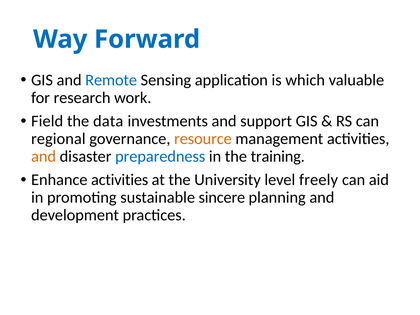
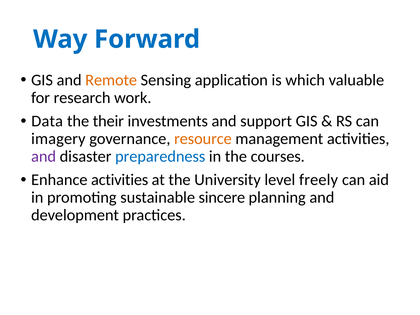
Remote colour: blue -> orange
Field: Field -> Data
data: data -> their
regional: regional -> imagery
and at (44, 156) colour: orange -> purple
training: training -> courses
